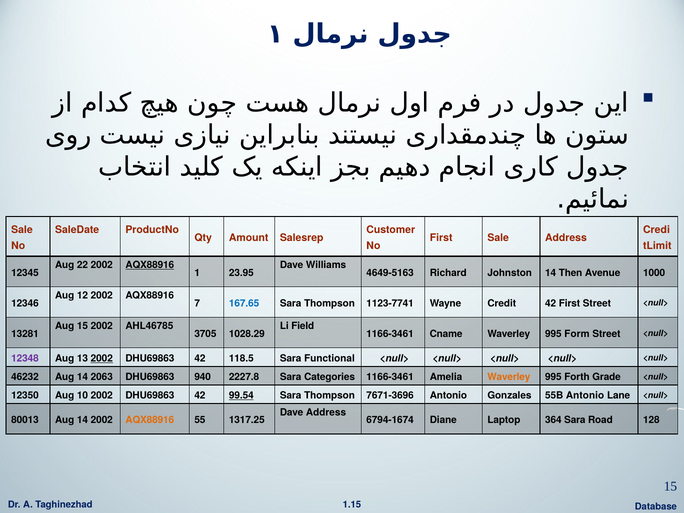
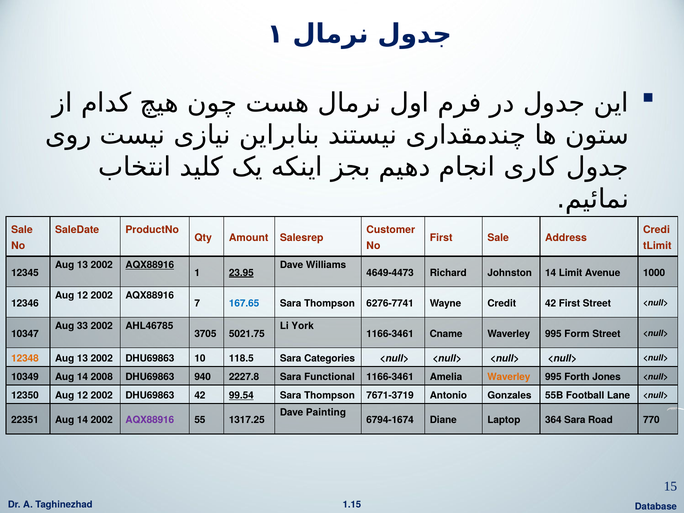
22 at (82, 265): 22 -> 13
23.95 underline: none -> present
4649-5163: 4649-5163 -> 4649-4473
Then: Then -> Limit
1123-7741: 1123-7741 -> 6276-7741
Aug 15: 15 -> 33
Field: Field -> York
13281: 13281 -> 10347
1028.29: 1028.29 -> 5021.75
12348 colour: purple -> orange
2002 at (102, 358) underline: present -> none
42 at (200, 358): 42 -> 10
Functional: Functional -> Categories
46232: 46232 -> 10349
2063: 2063 -> 2008
Categories: Categories -> Functional
Grade: Grade -> Jones
12350 Aug 10: 10 -> 12
7671-3696: 7671-3696 -> 7671-3719
55B Antonio: Antonio -> Football
Dave Address: Address -> Painting
80013: 80013 -> 22351
AQX88916 at (150, 420) colour: orange -> purple
128: 128 -> 770
